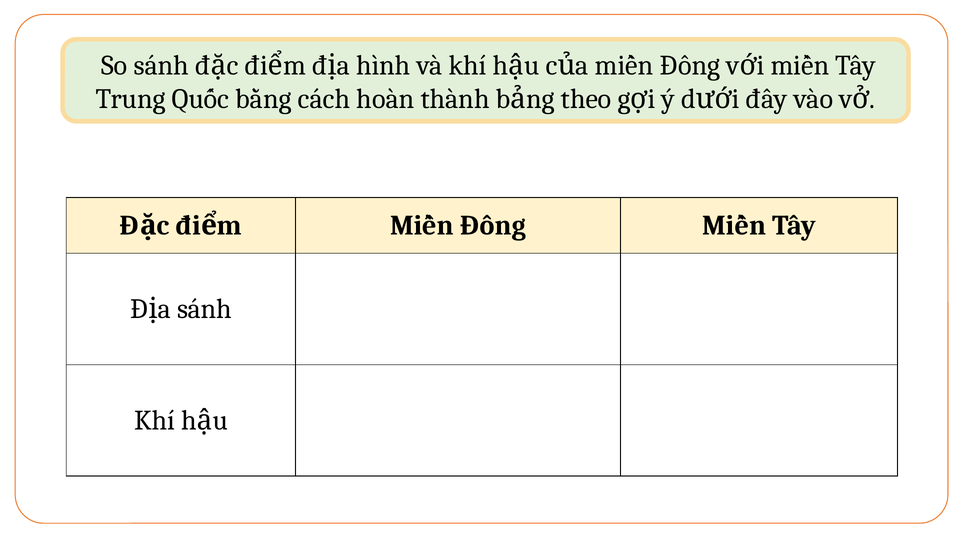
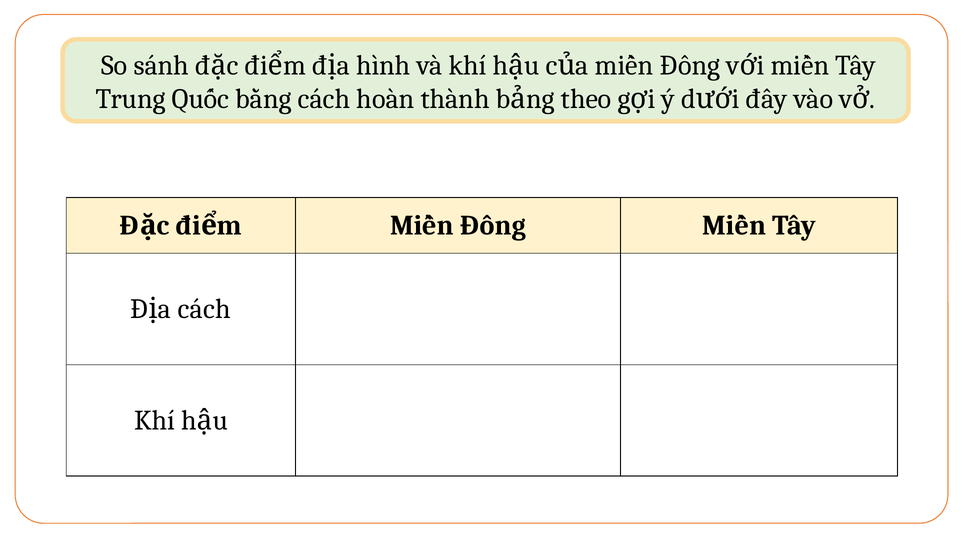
sánh at (205, 309): sánh -> cách
